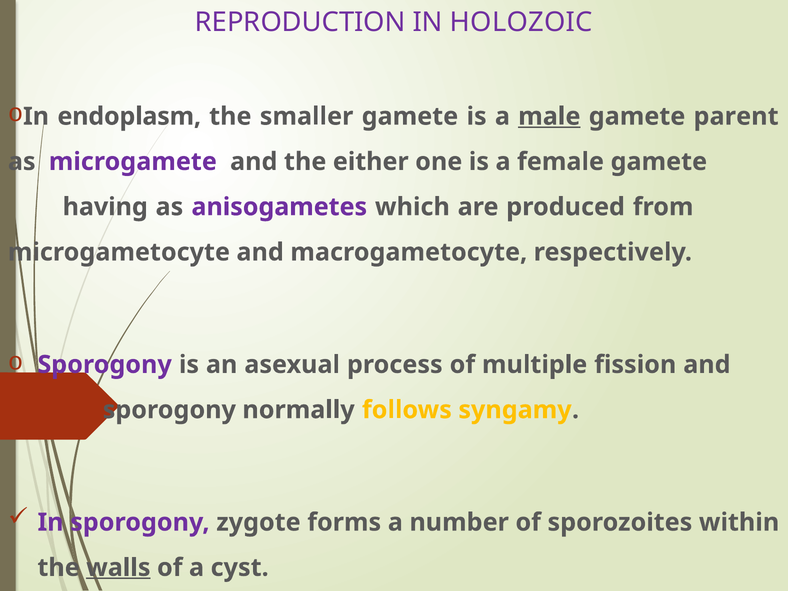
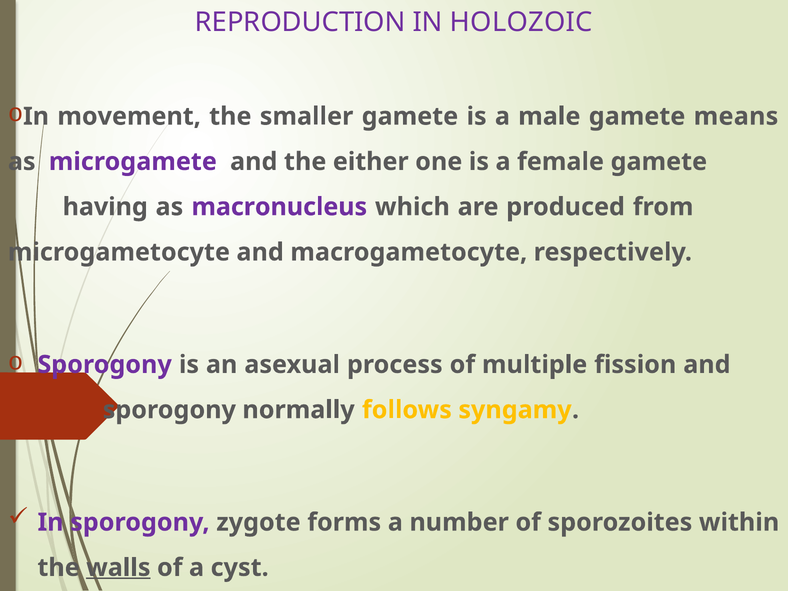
endoplasm: endoplasm -> movement
male underline: present -> none
parent: parent -> means
anisogametes: anisogametes -> macronucleus
